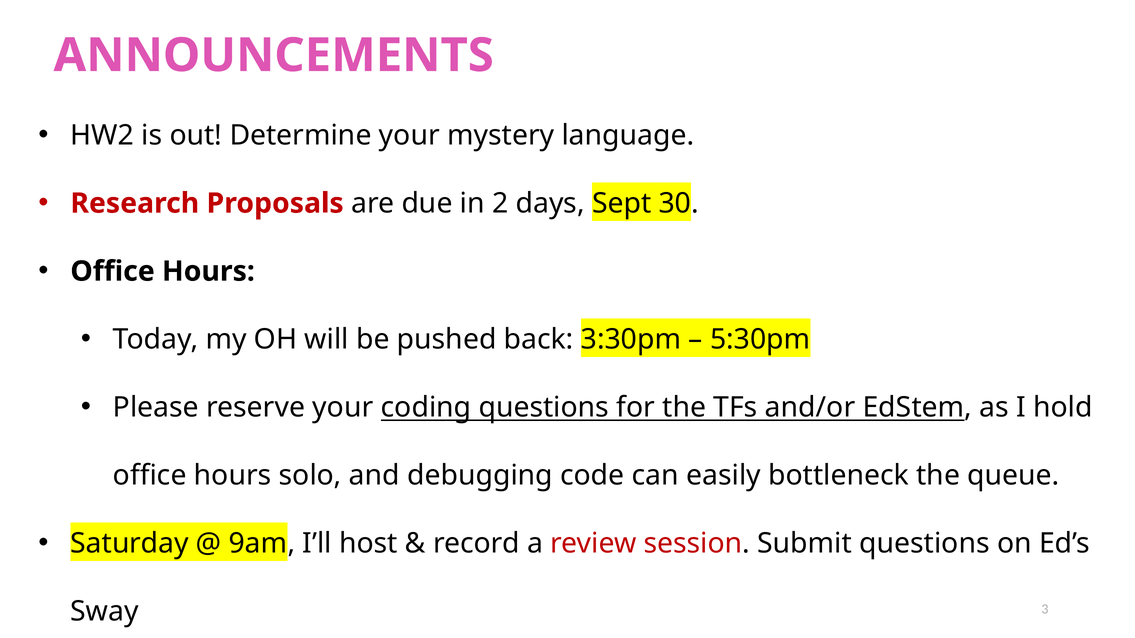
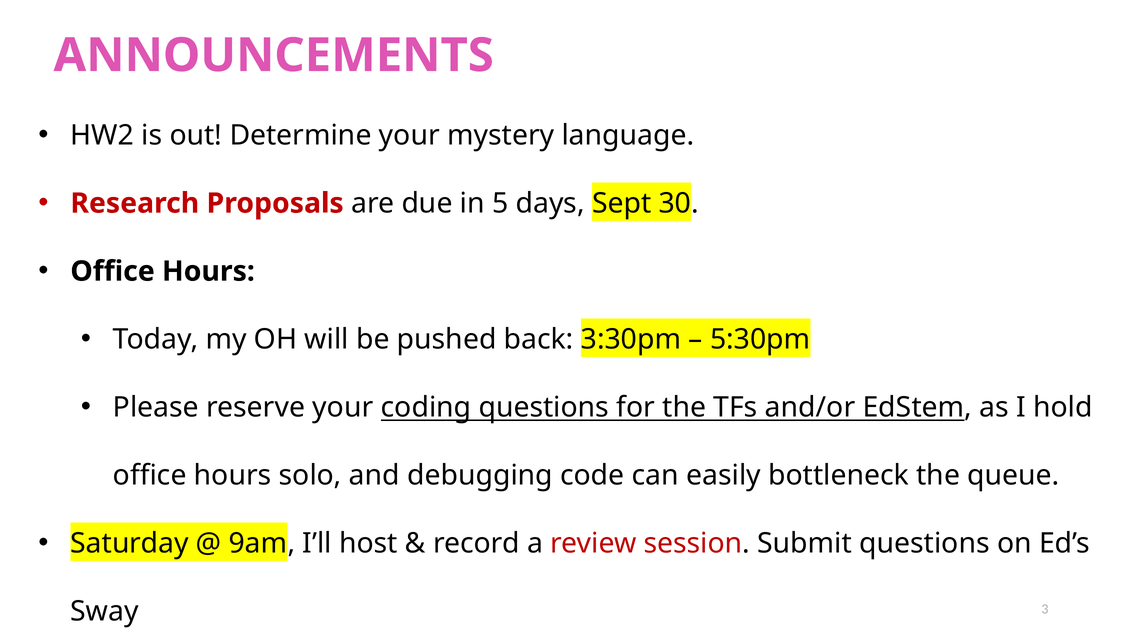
2: 2 -> 5
